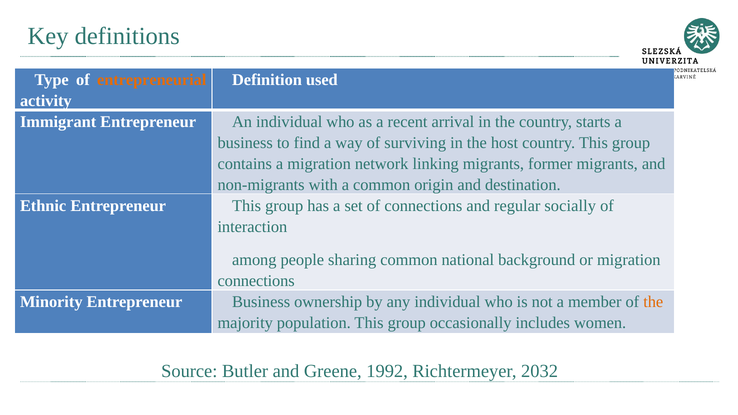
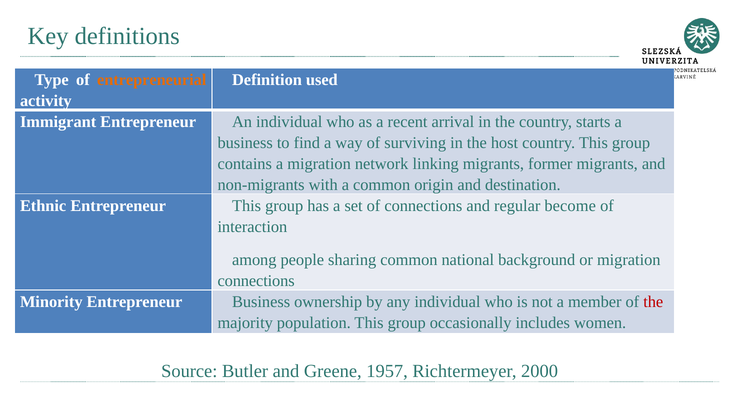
socially: socially -> become
the at (653, 302) colour: orange -> red
1992: 1992 -> 1957
2032: 2032 -> 2000
